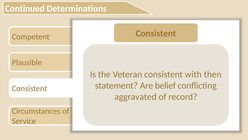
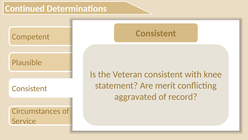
then: then -> knee
belief: belief -> merit
